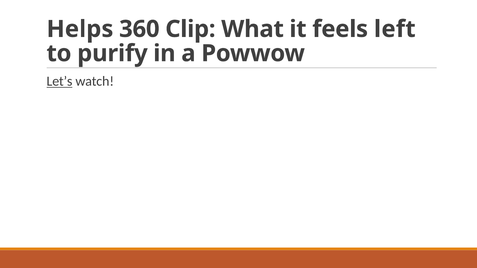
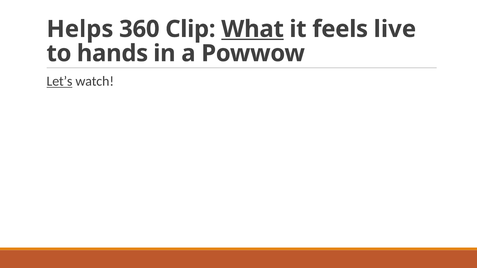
What underline: none -> present
left: left -> live
purify: purify -> hands
